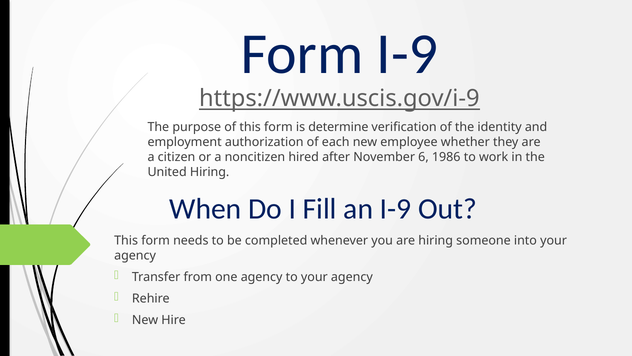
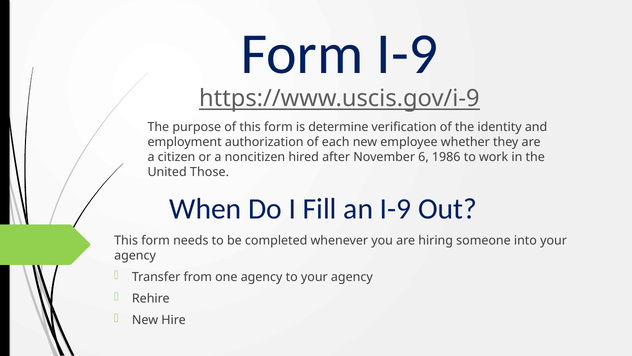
United Hiring: Hiring -> Those
